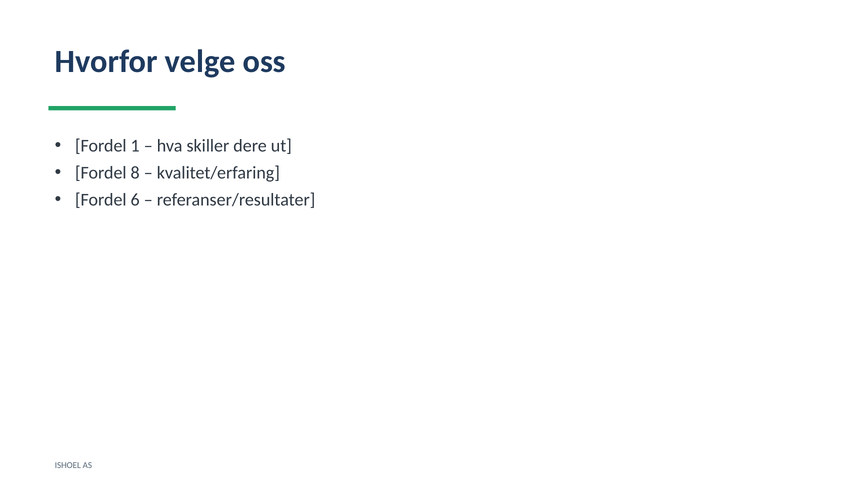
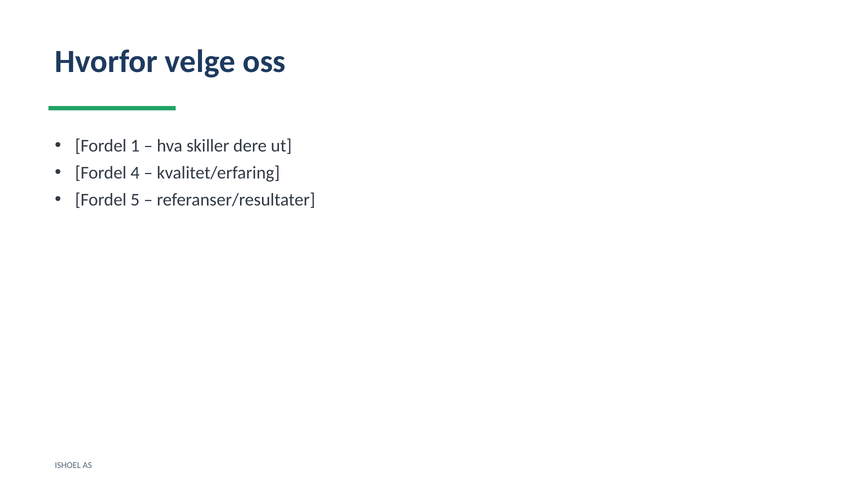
8: 8 -> 4
6: 6 -> 5
